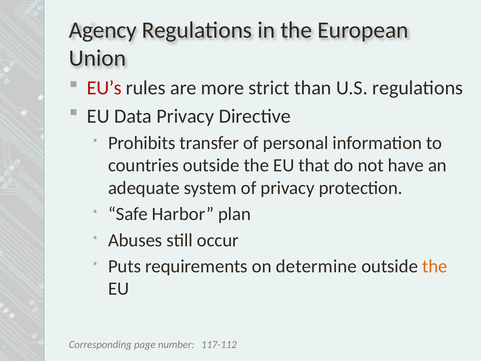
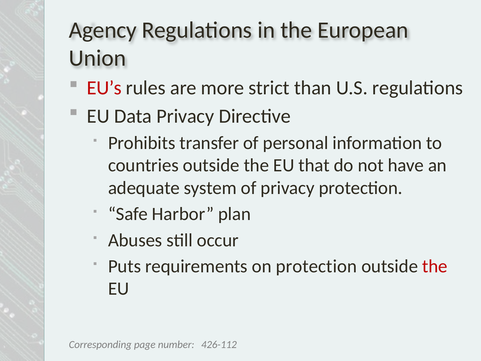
on determine: determine -> protection
the at (435, 266) colour: orange -> red
117-112: 117-112 -> 426-112
